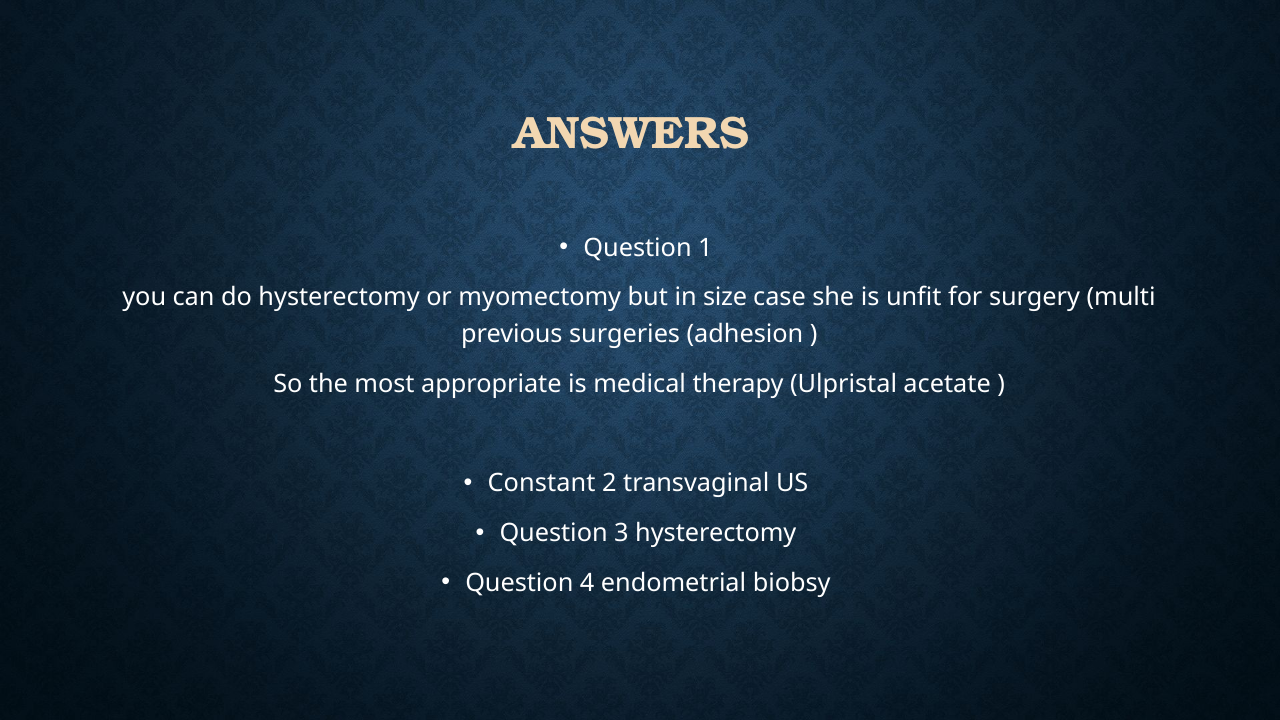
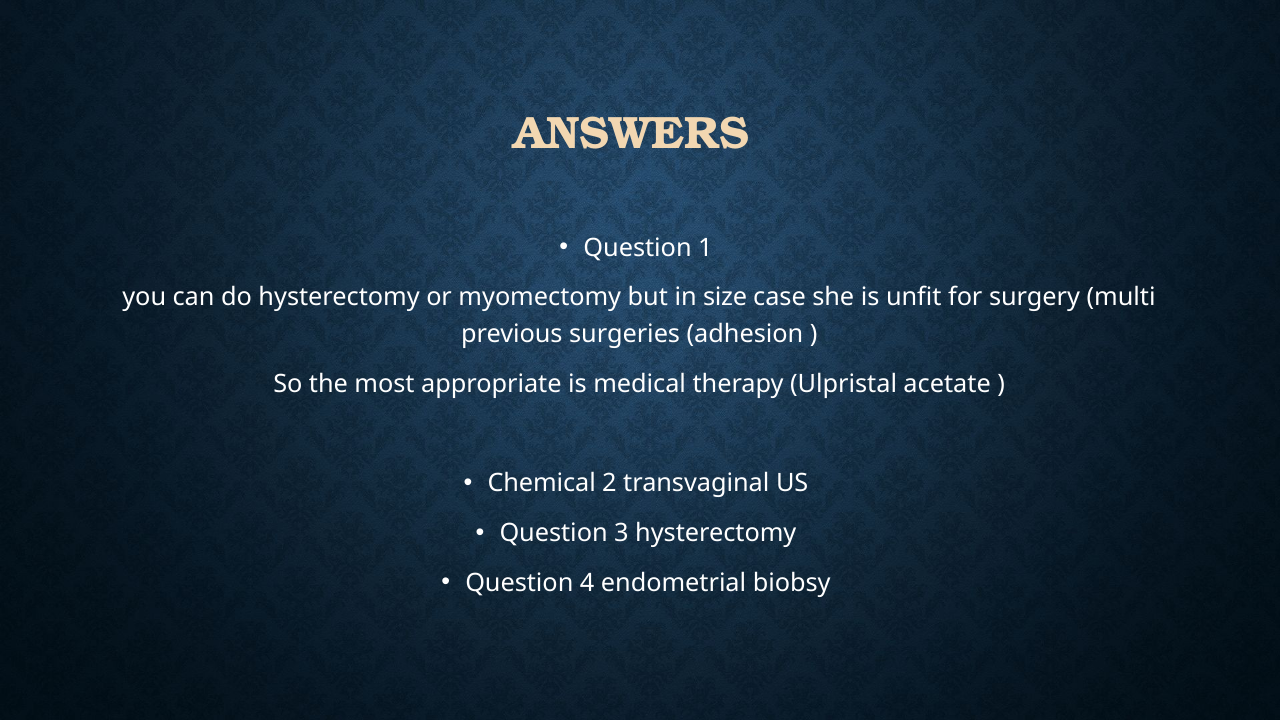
Constant: Constant -> Chemical
